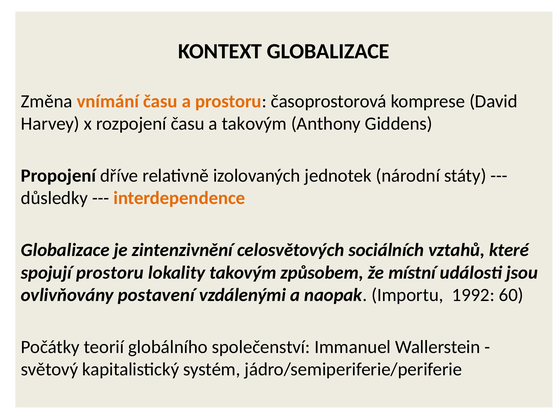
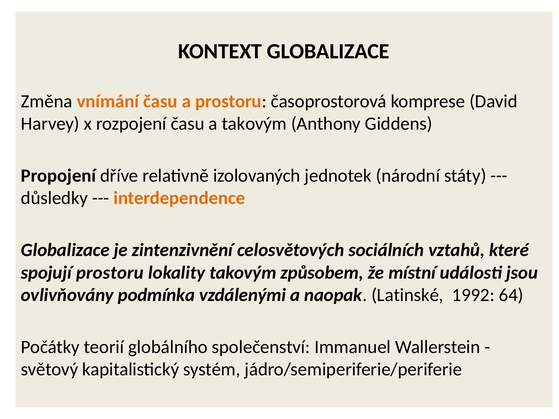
postavení: postavení -> podmínka
Importu: Importu -> Latinské
60: 60 -> 64
